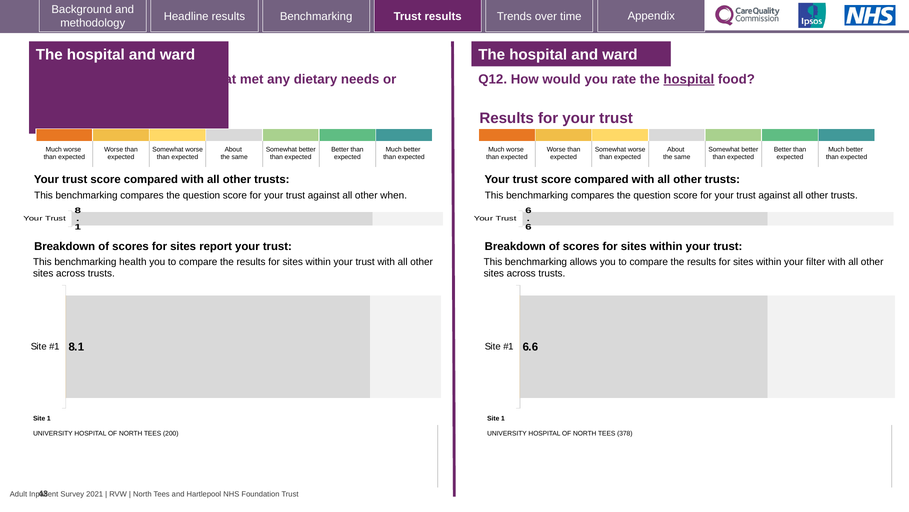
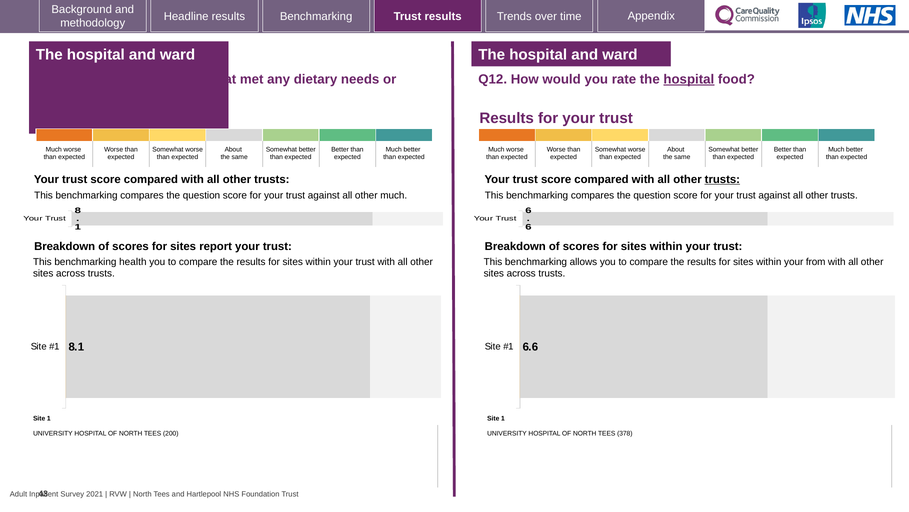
trusts at (722, 179) underline: none -> present
other when: when -> much
filter: filter -> from
